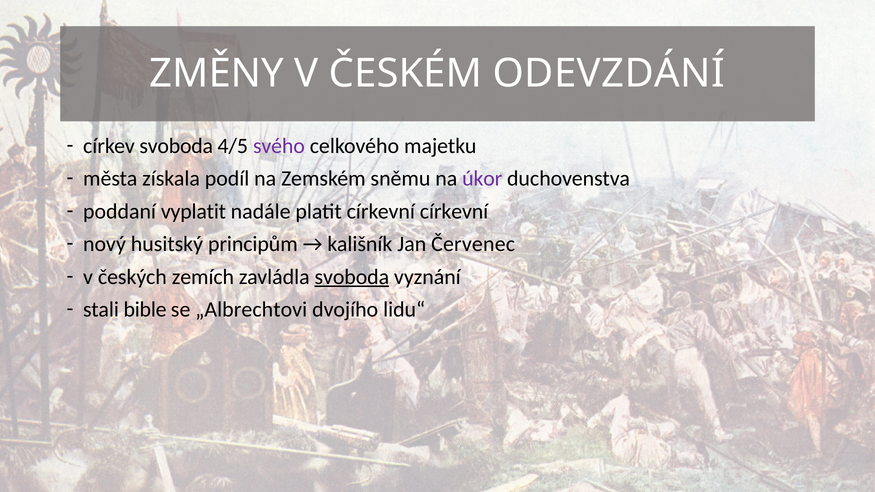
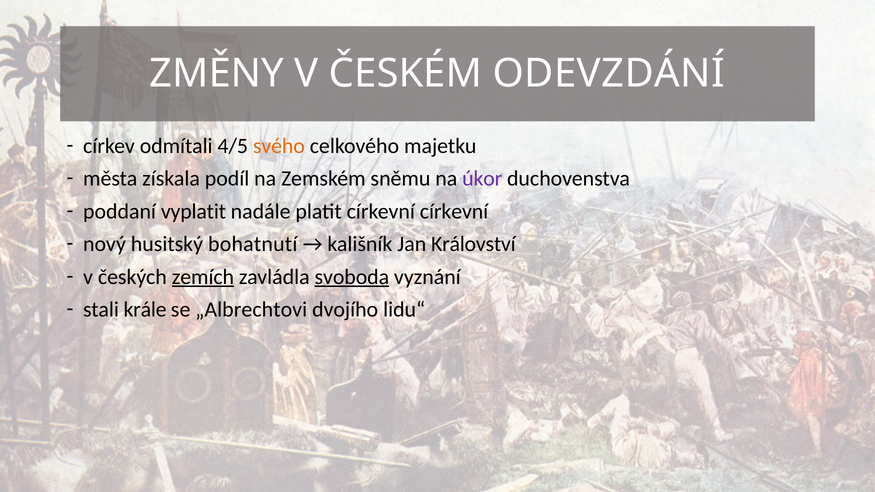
církev svoboda: svoboda -> odmítali
svého colour: purple -> orange
principům: principům -> bohatnutí
Červenec: Červenec -> Království
zemích underline: none -> present
bible: bible -> krále
